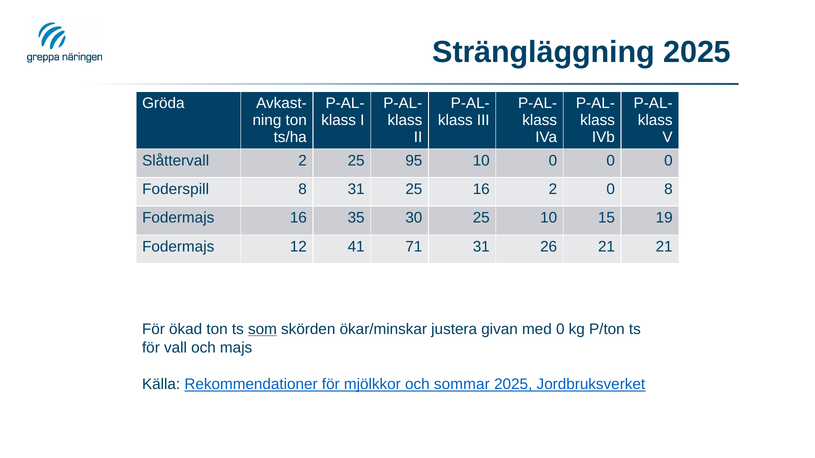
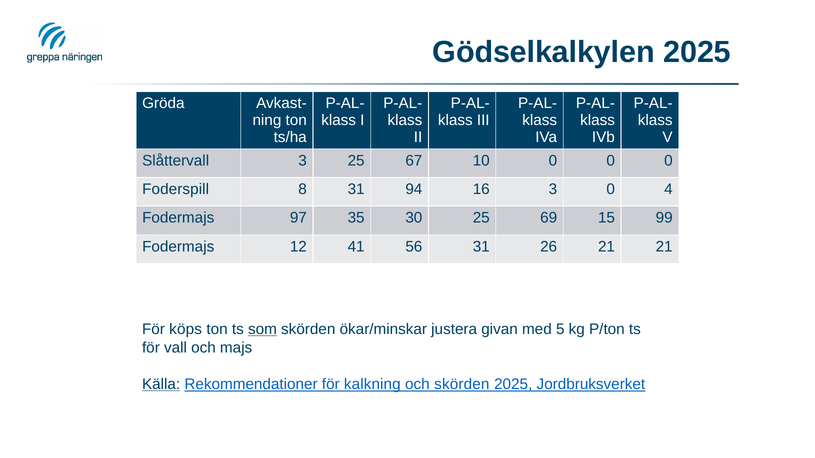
Strängläggning: Strängläggning -> Gödselkalkylen
Slåttervall 2: 2 -> 3
95: 95 -> 67
31 25: 25 -> 94
16 2: 2 -> 3
0 8: 8 -> 4
Fodermajs 16: 16 -> 97
25 10: 10 -> 69
19: 19 -> 99
71: 71 -> 56
ökad: ökad -> köps
med 0: 0 -> 5
Källa underline: none -> present
mjölkkor: mjölkkor -> kalkning
och sommar: sommar -> skörden
